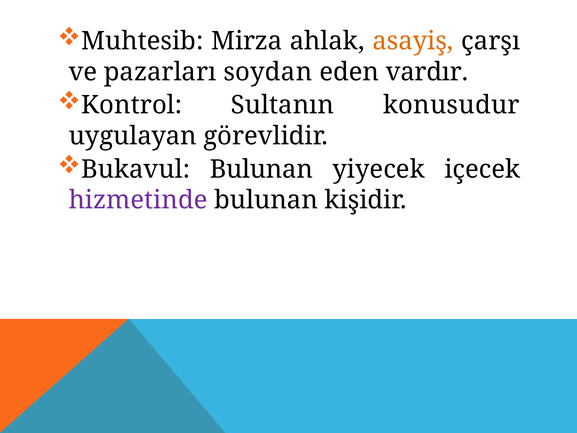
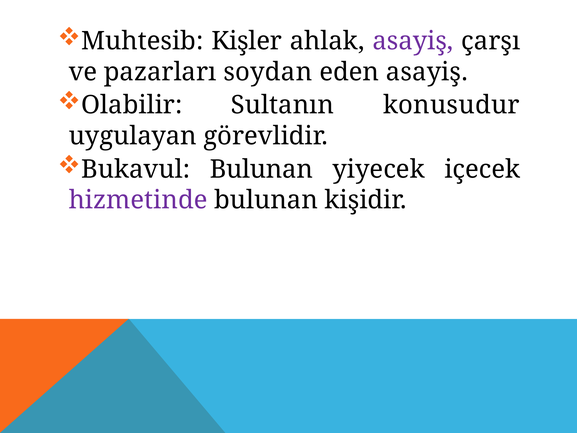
Mirza: Mirza -> Kişler
asayiş at (413, 41) colour: orange -> purple
eden vardır: vardır -> asayiş
Kontrol: Kontrol -> Olabilir
